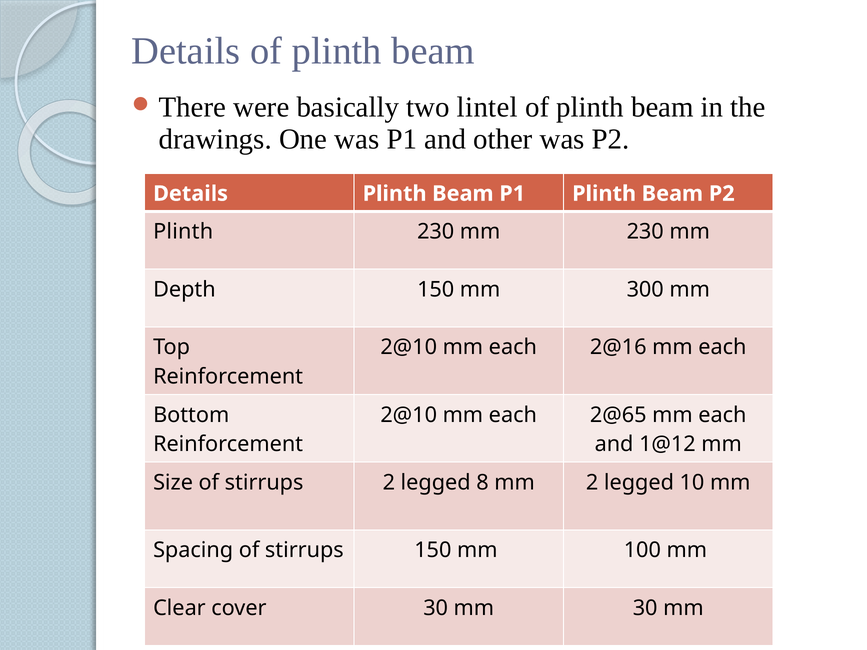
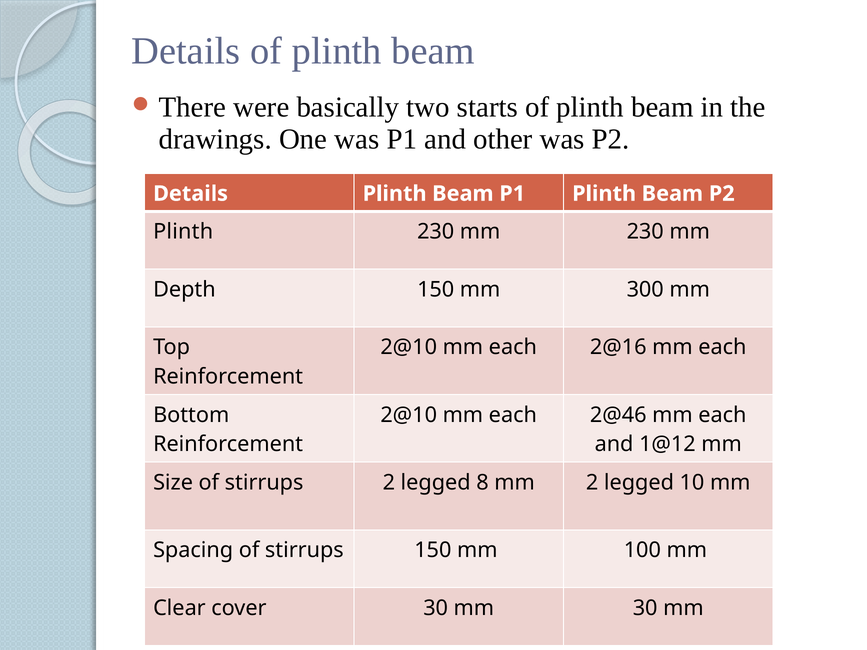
lintel: lintel -> starts
2@65: 2@65 -> 2@46
